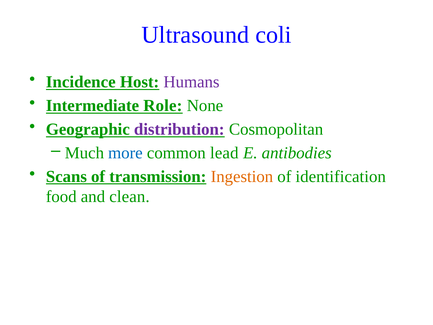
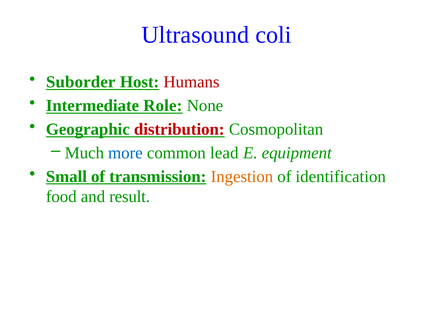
Incidence: Incidence -> Suborder
Humans colour: purple -> red
distribution colour: purple -> red
antibodies: antibodies -> equipment
Scans: Scans -> Small
clean: clean -> result
